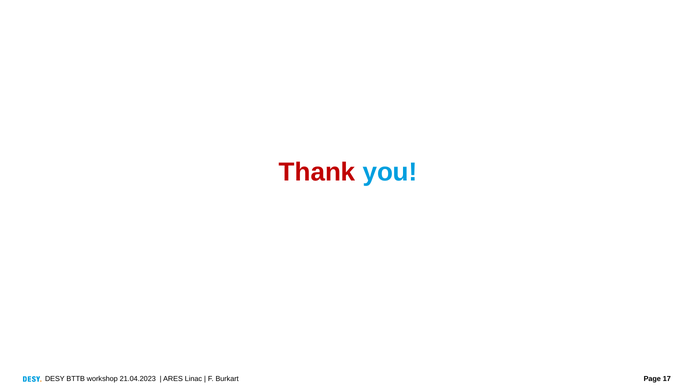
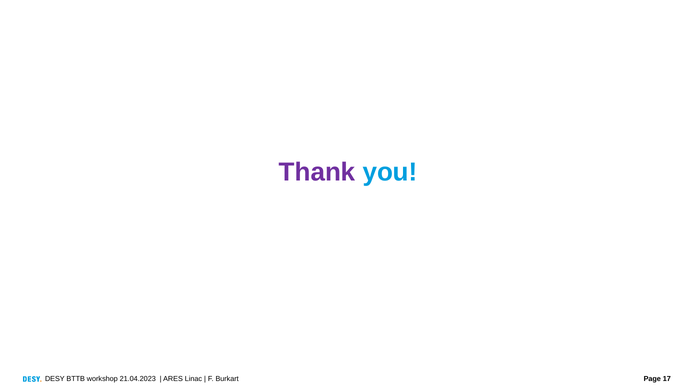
Thank colour: red -> purple
